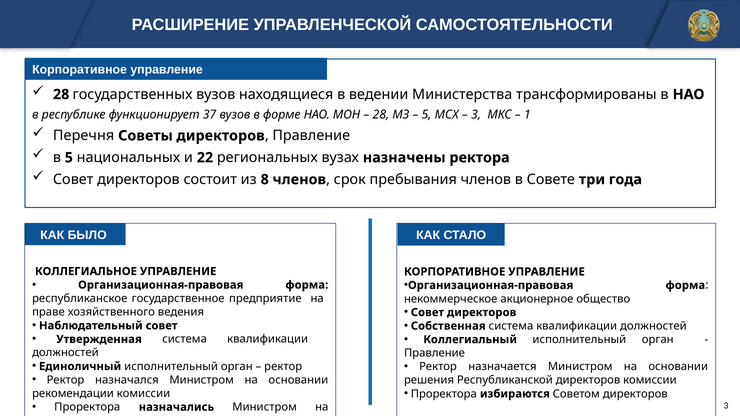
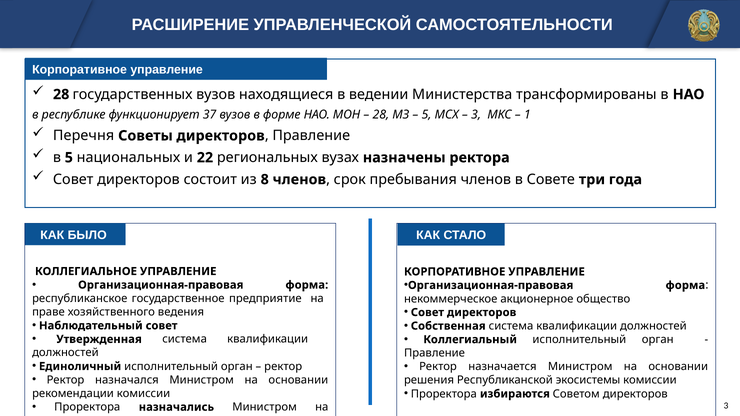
Республиканской директоров: директоров -> экосистемы
